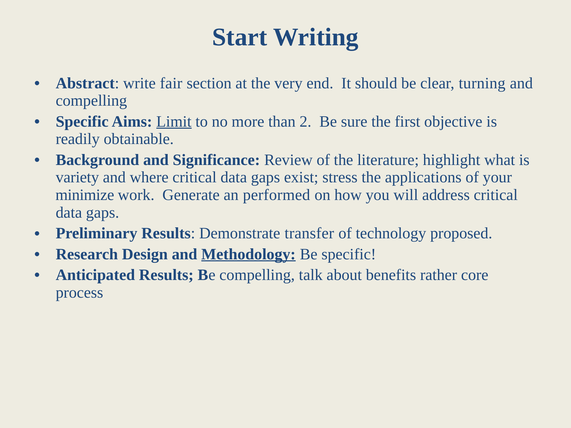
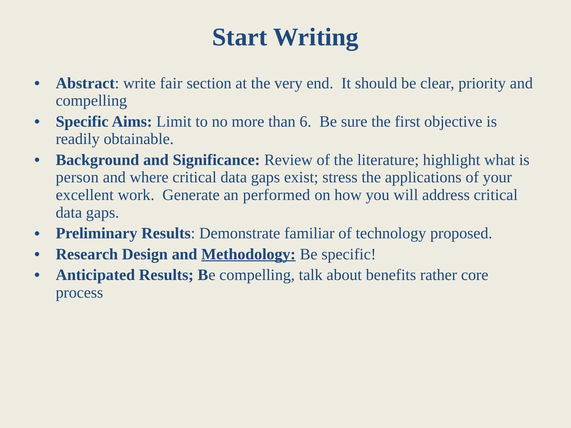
turning: turning -> priority
Limit underline: present -> none
2: 2 -> 6
variety: variety -> person
minimize: minimize -> excellent
transfer: transfer -> familiar
